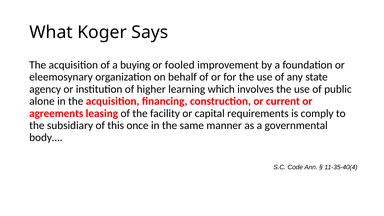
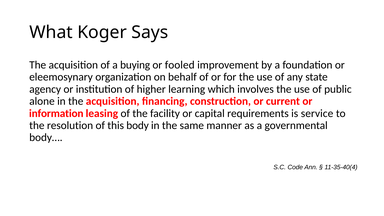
agreements: agreements -> information
comply: comply -> service
subsidiary: subsidiary -> resolution
once: once -> body
